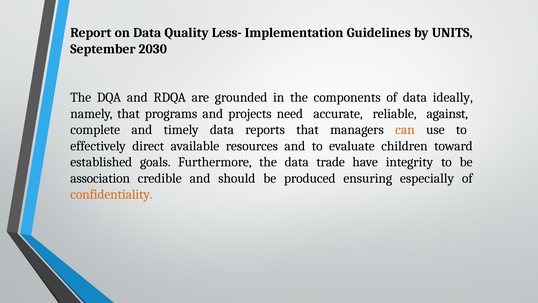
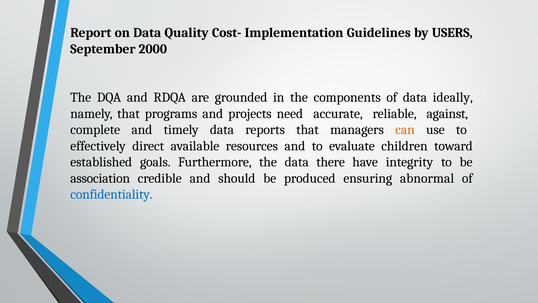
Less-: Less- -> Cost-
UNITS: UNITS -> USERS
2030: 2030 -> 2000
trade: trade -> there
especially: especially -> abnormal
confidentiality colour: orange -> blue
